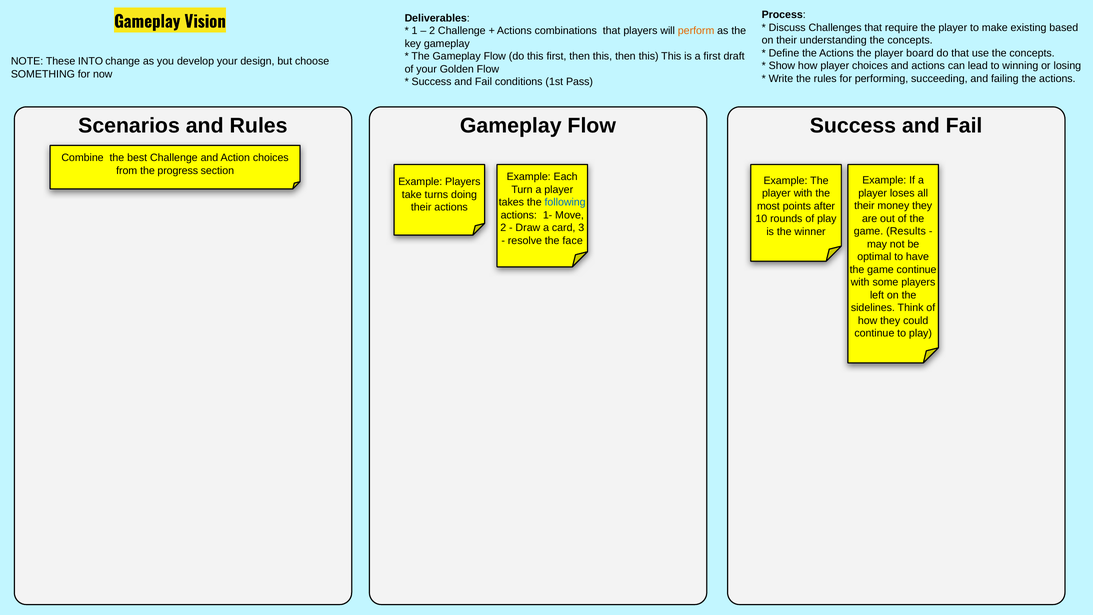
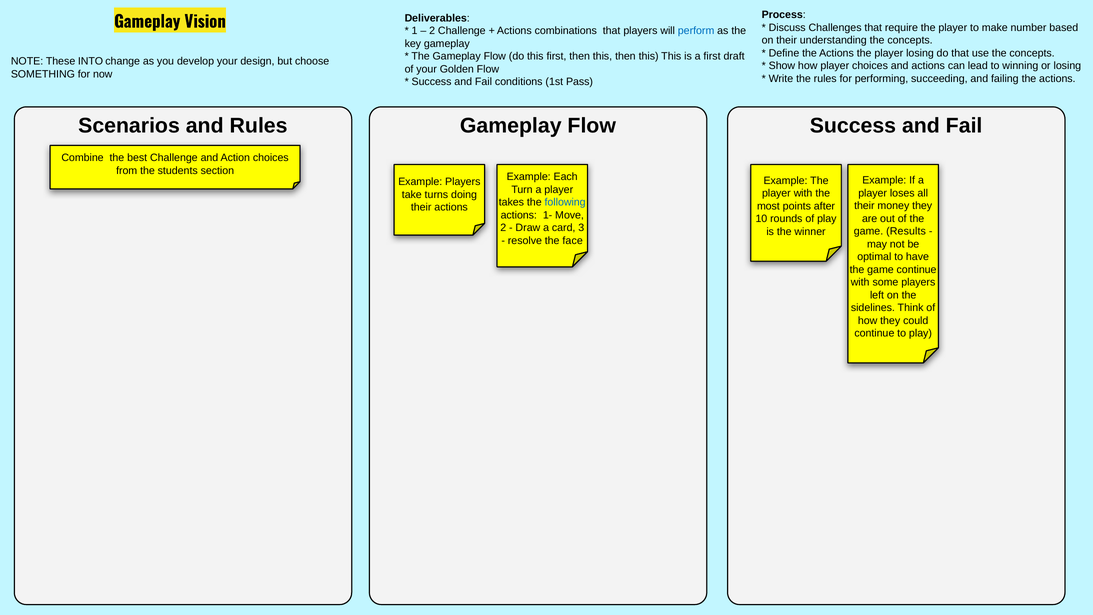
existing: existing -> number
perform colour: orange -> blue
player board: board -> losing
progress: progress -> students
